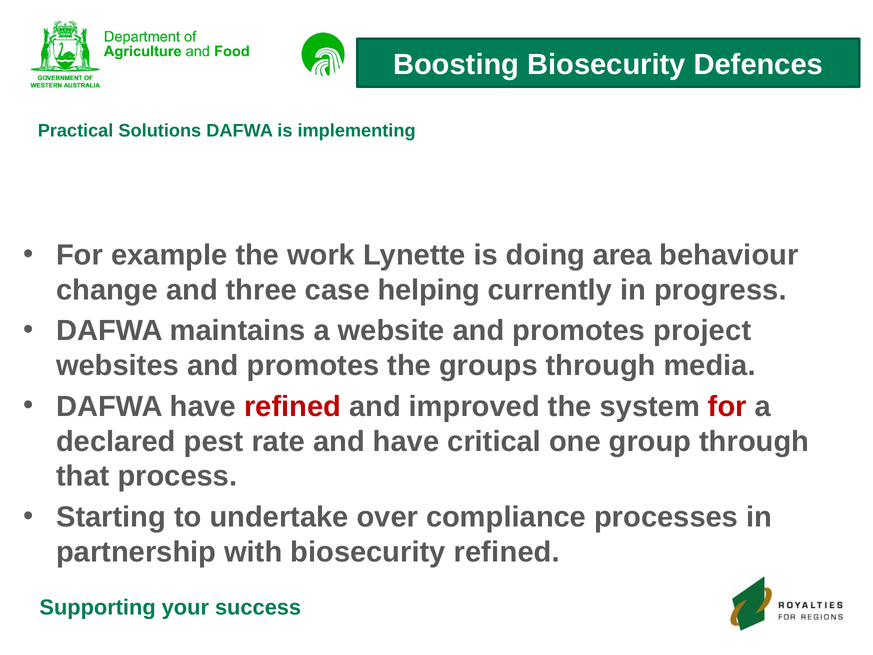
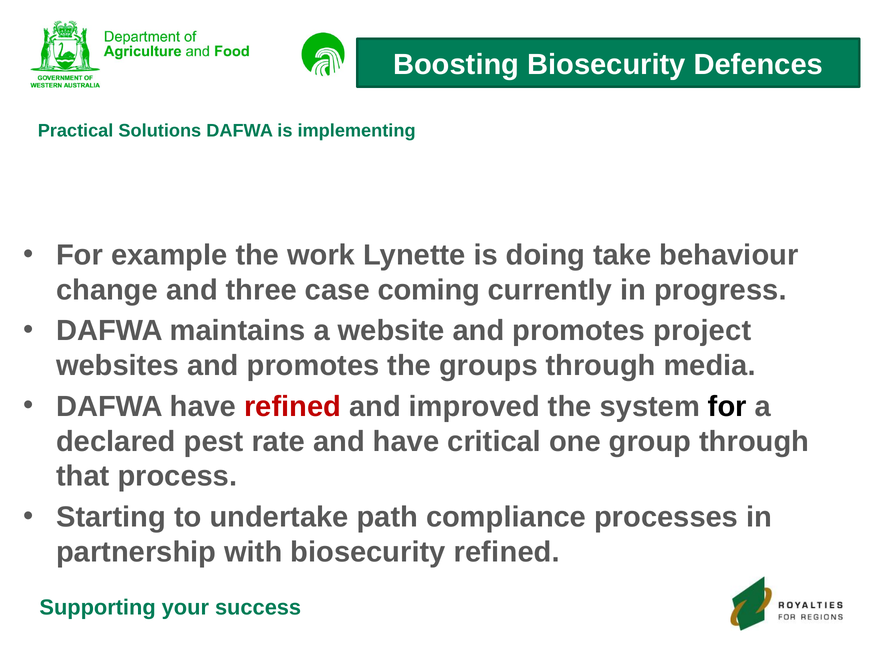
area: area -> take
helping: helping -> coming
for at (727, 406) colour: red -> black
over: over -> path
